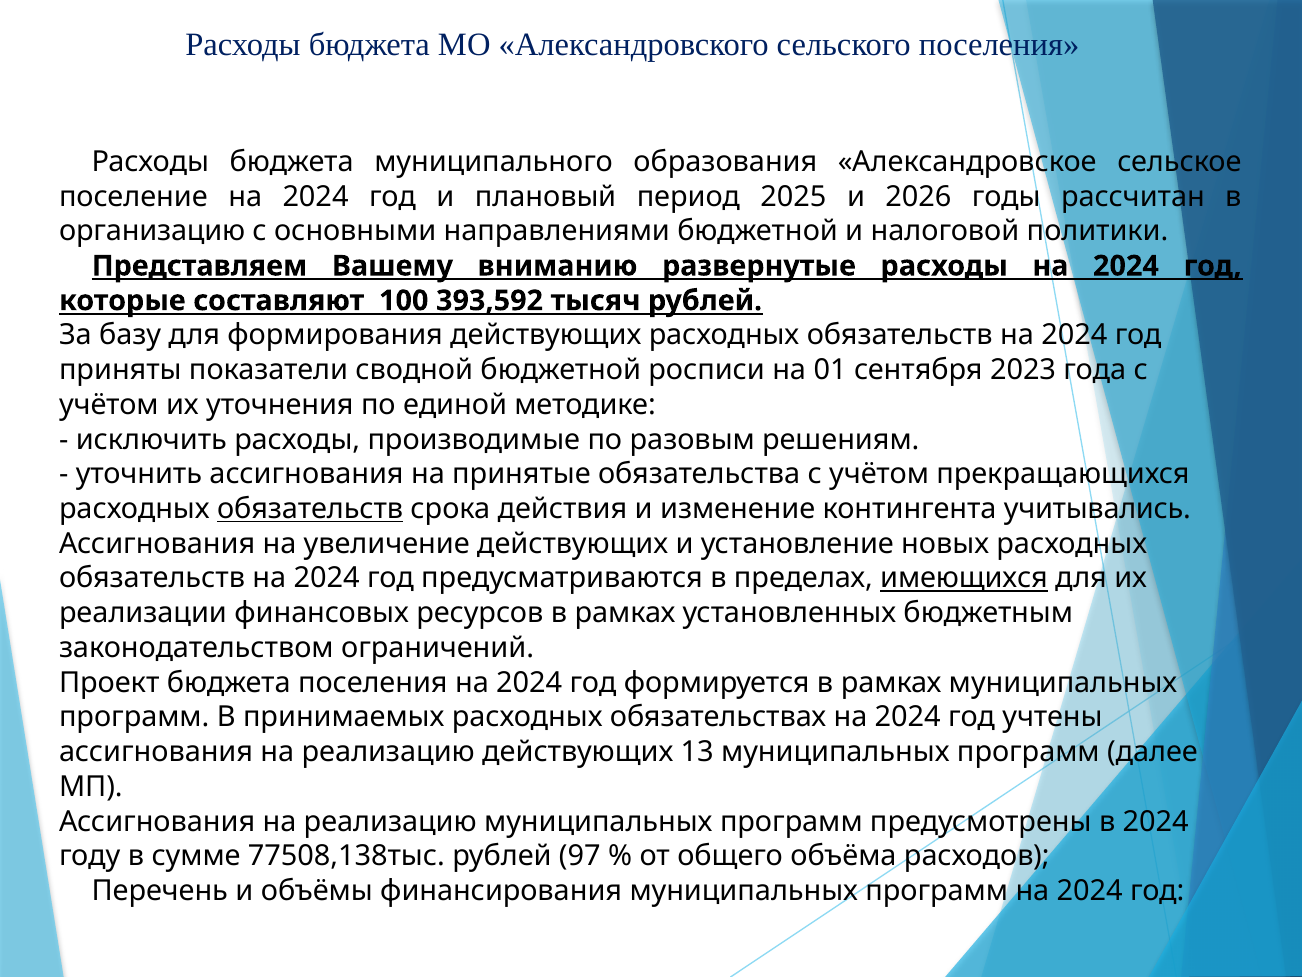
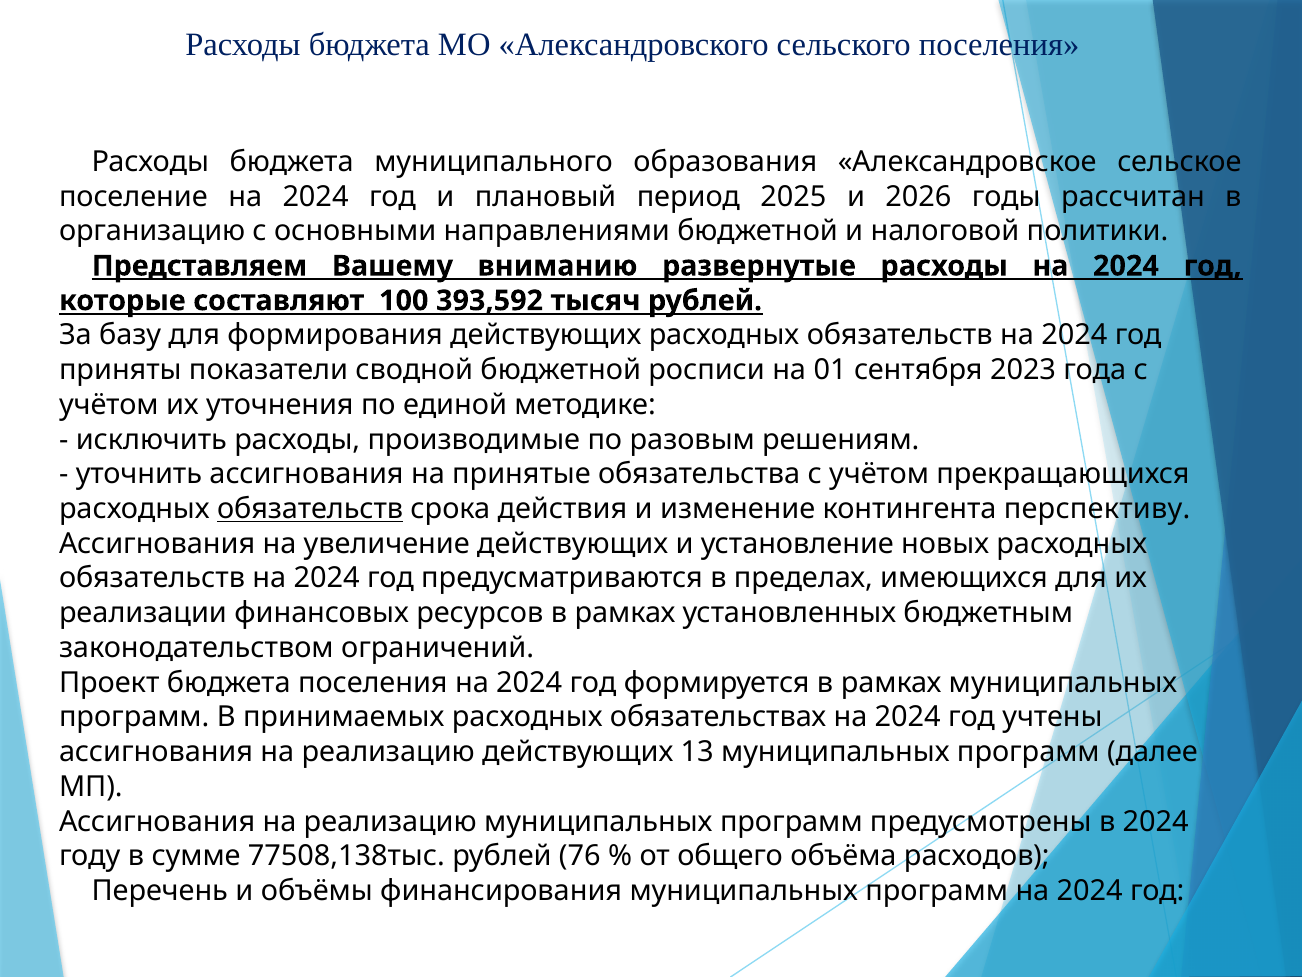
учитывались: учитывались -> перспективу
имеющихся underline: present -> none
97: 97 -> 76
